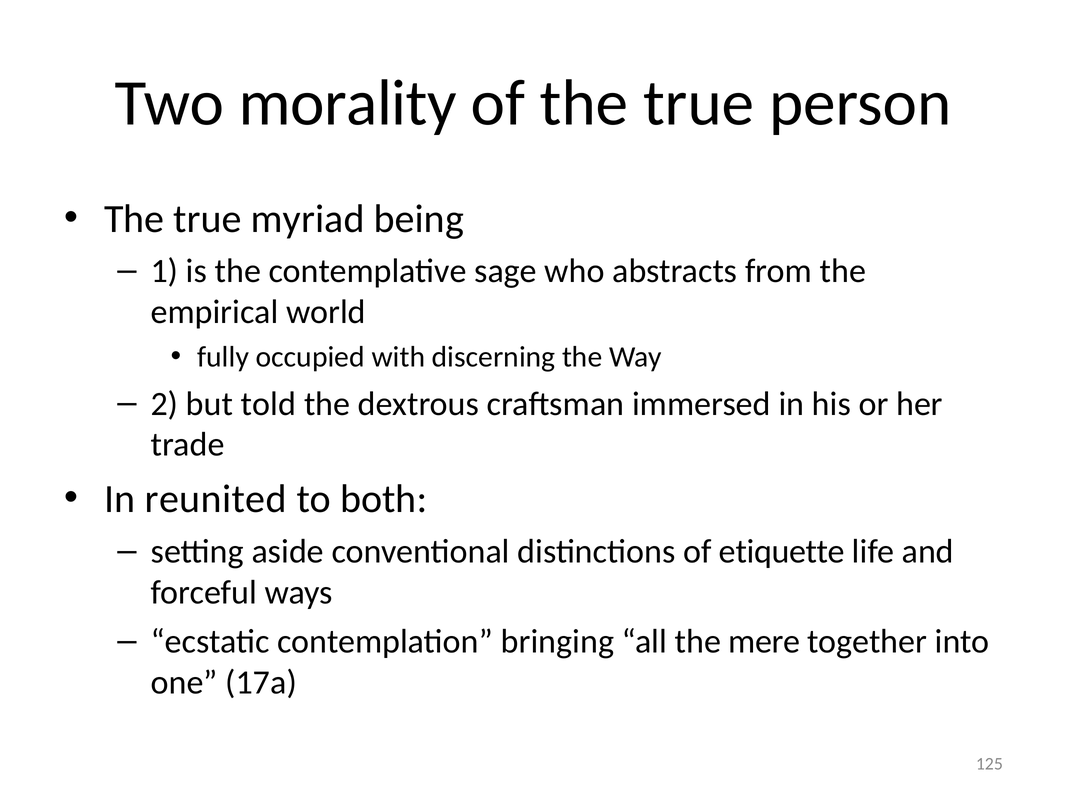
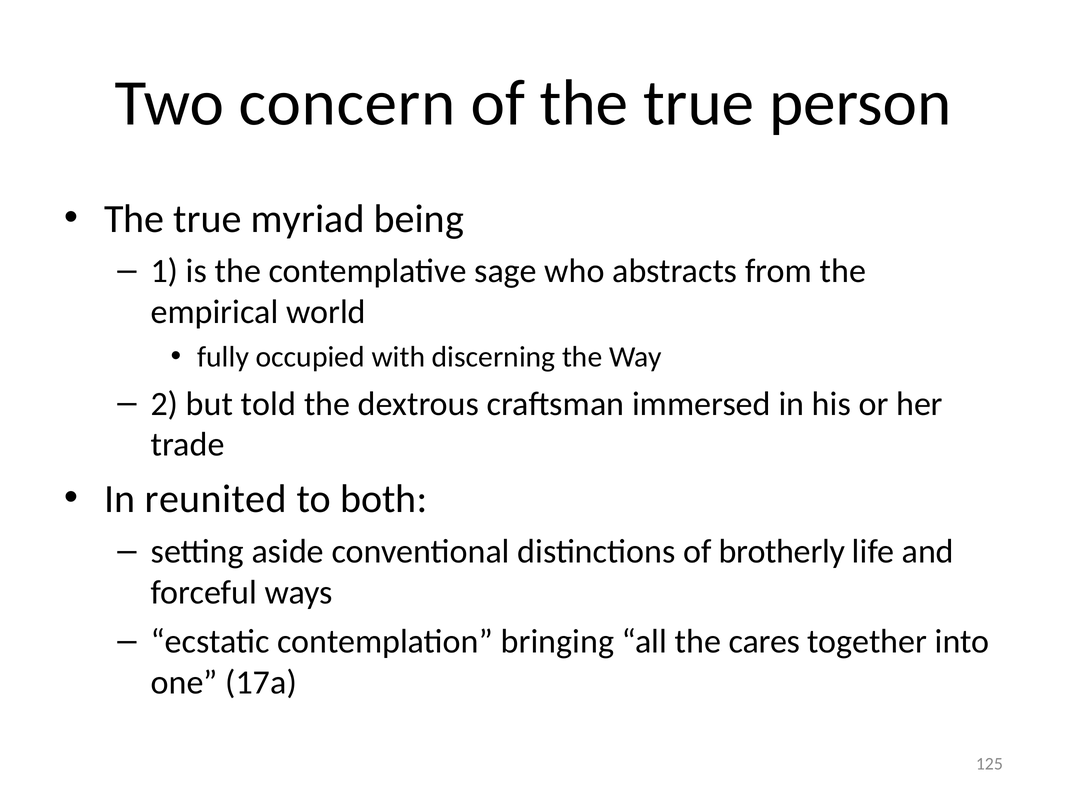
morality: morality -> concern
etiquette: etiquette -> brotherly
mere: mere -> cares
